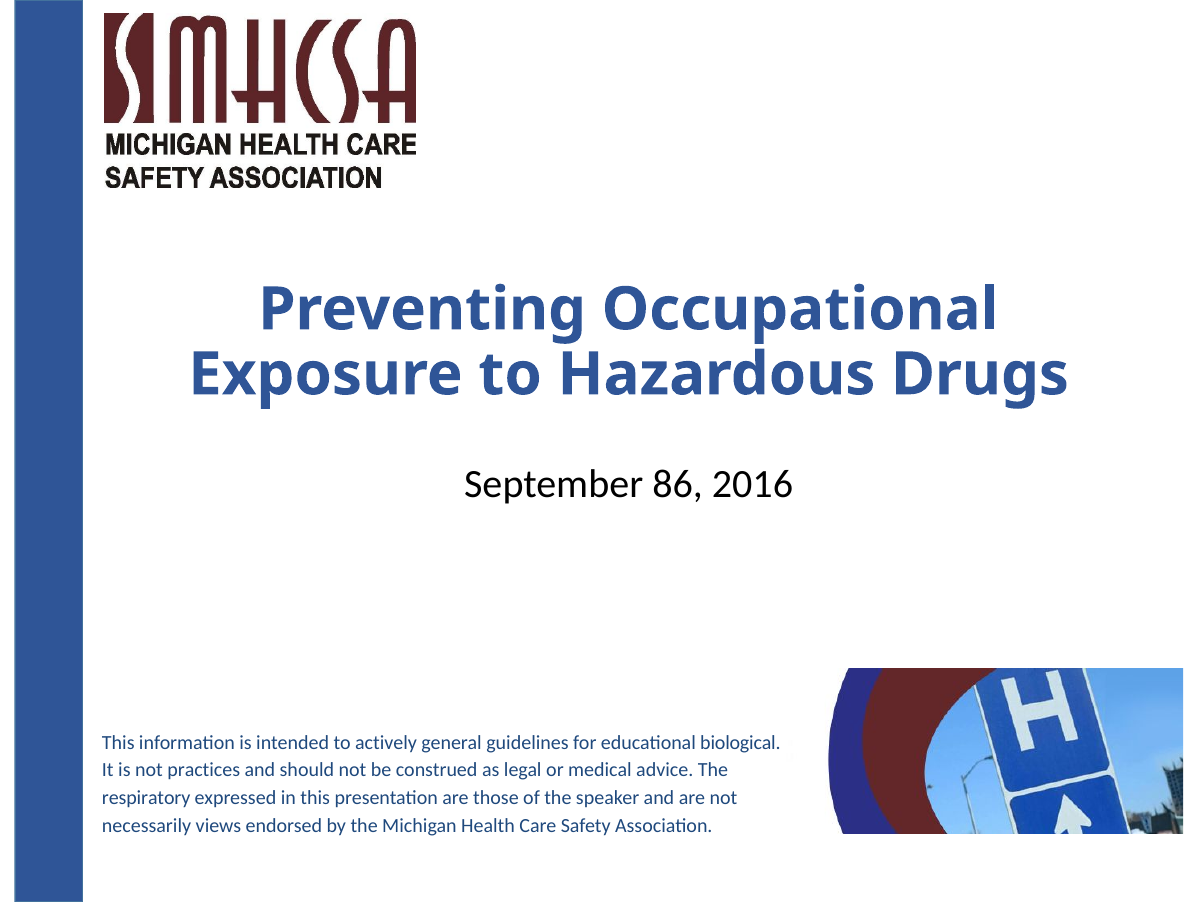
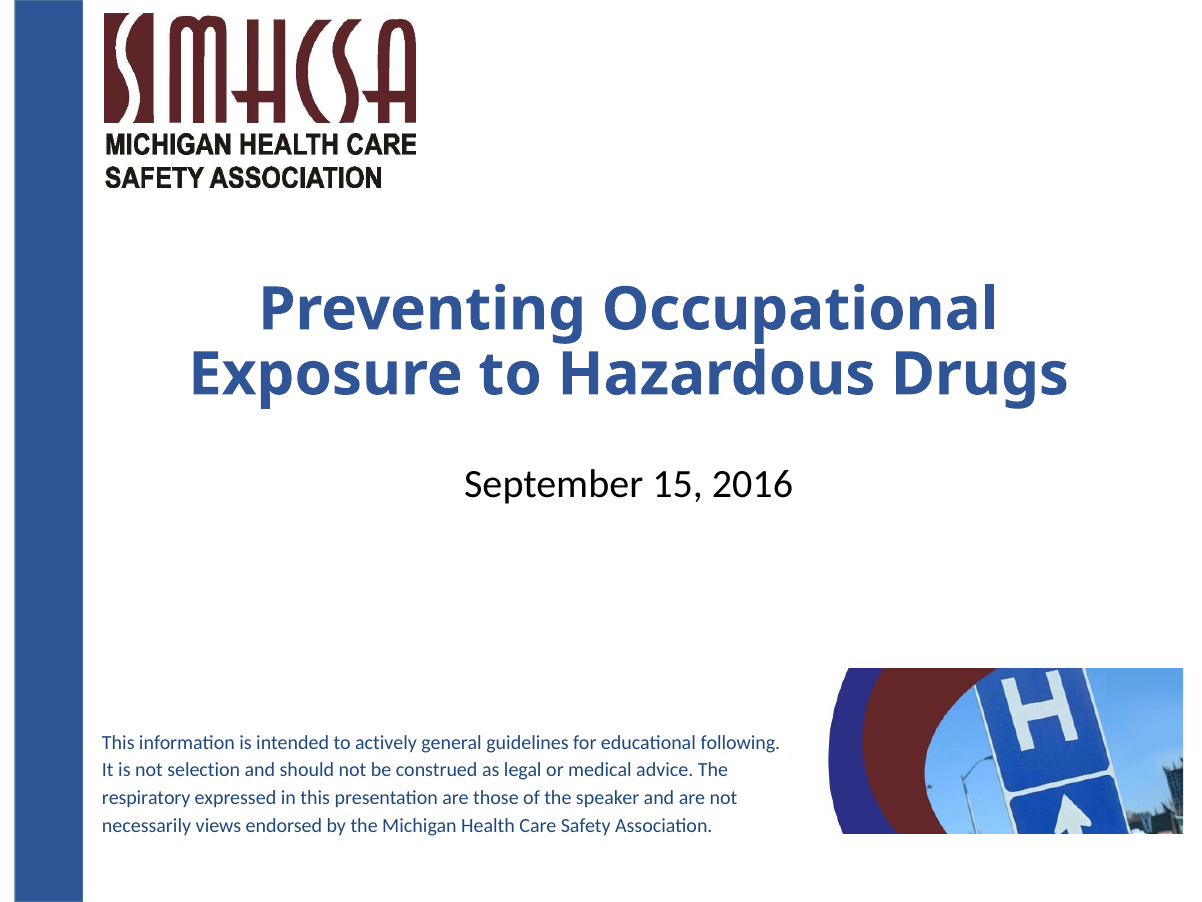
86: 86 -> 15
biological: biological -> following
practices: practices -> selection
